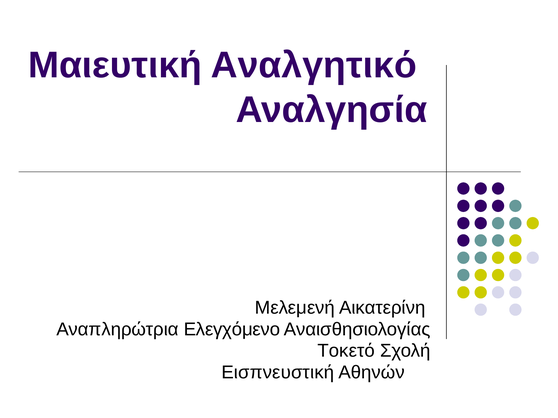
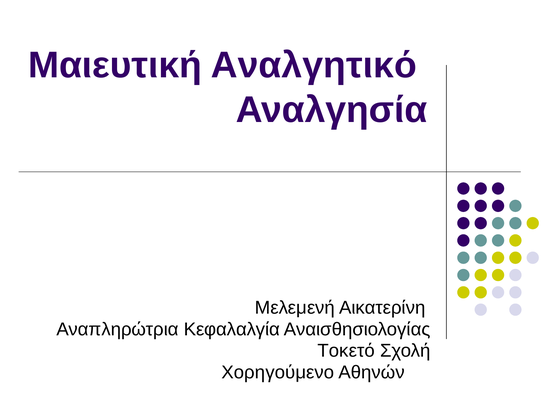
Ελεγχόμενο: Ελεγχόμενο -> Κεφαλαλγία
Εισπνευστική: Εισπνευστική -> Χορηγούμενο
